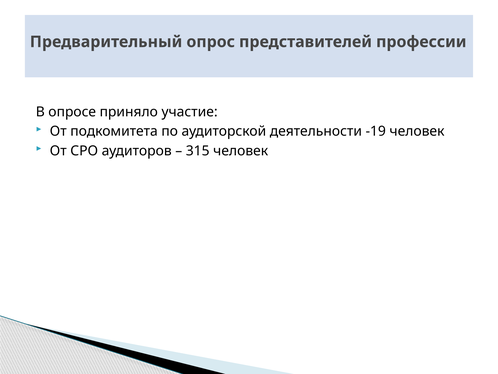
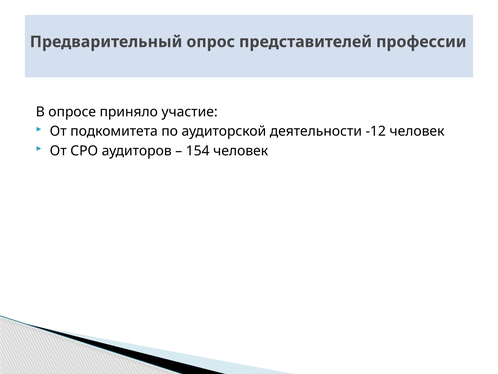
-19: -19 -> -12
315: 315 -> 154
